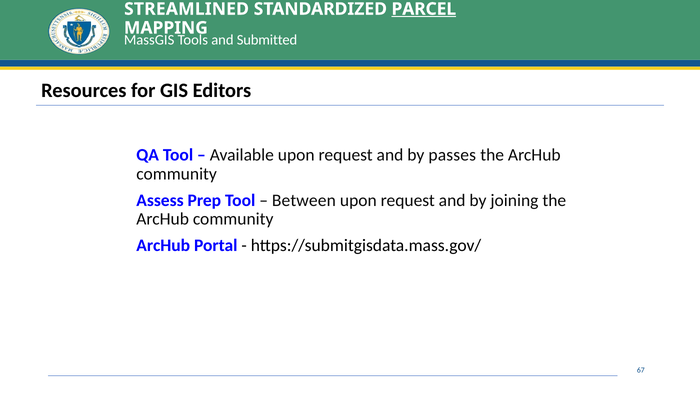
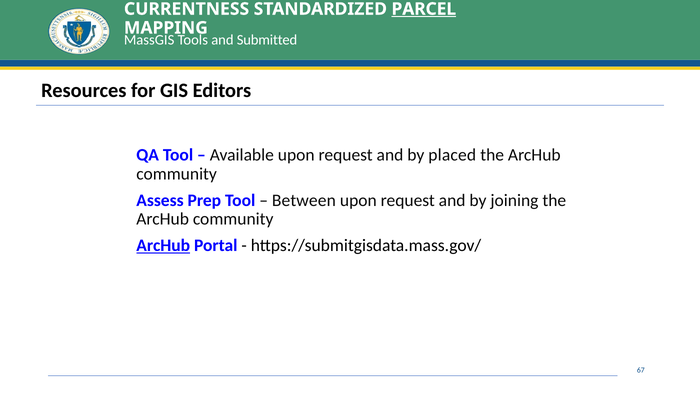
STREAMLINED: STREAMLINED -> CURRENTNESS
passes: passes -> placed
ArcHub at (163, 245) underline: none -> present
